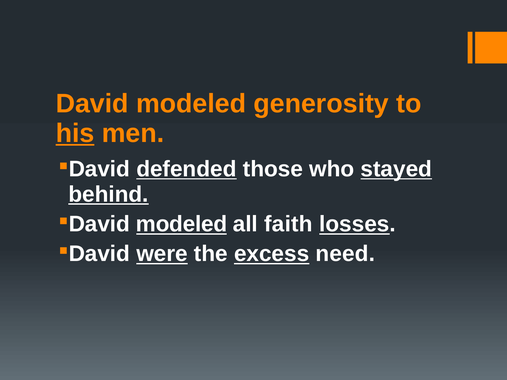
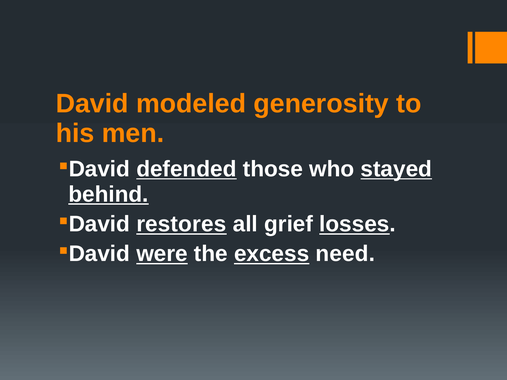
his underline: present -> none
modeled at (182, 224): modeled -> restores
faith: faith -> grief
